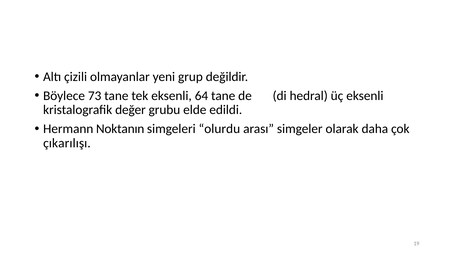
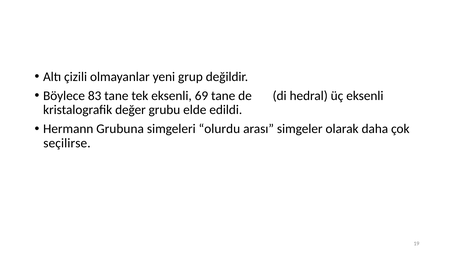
73: 73 -> 83
64: 64 -> 69
Noktanın: Noktanın -> Grubuna
çıkarılışı: çıkarılışı -> seçilirse
